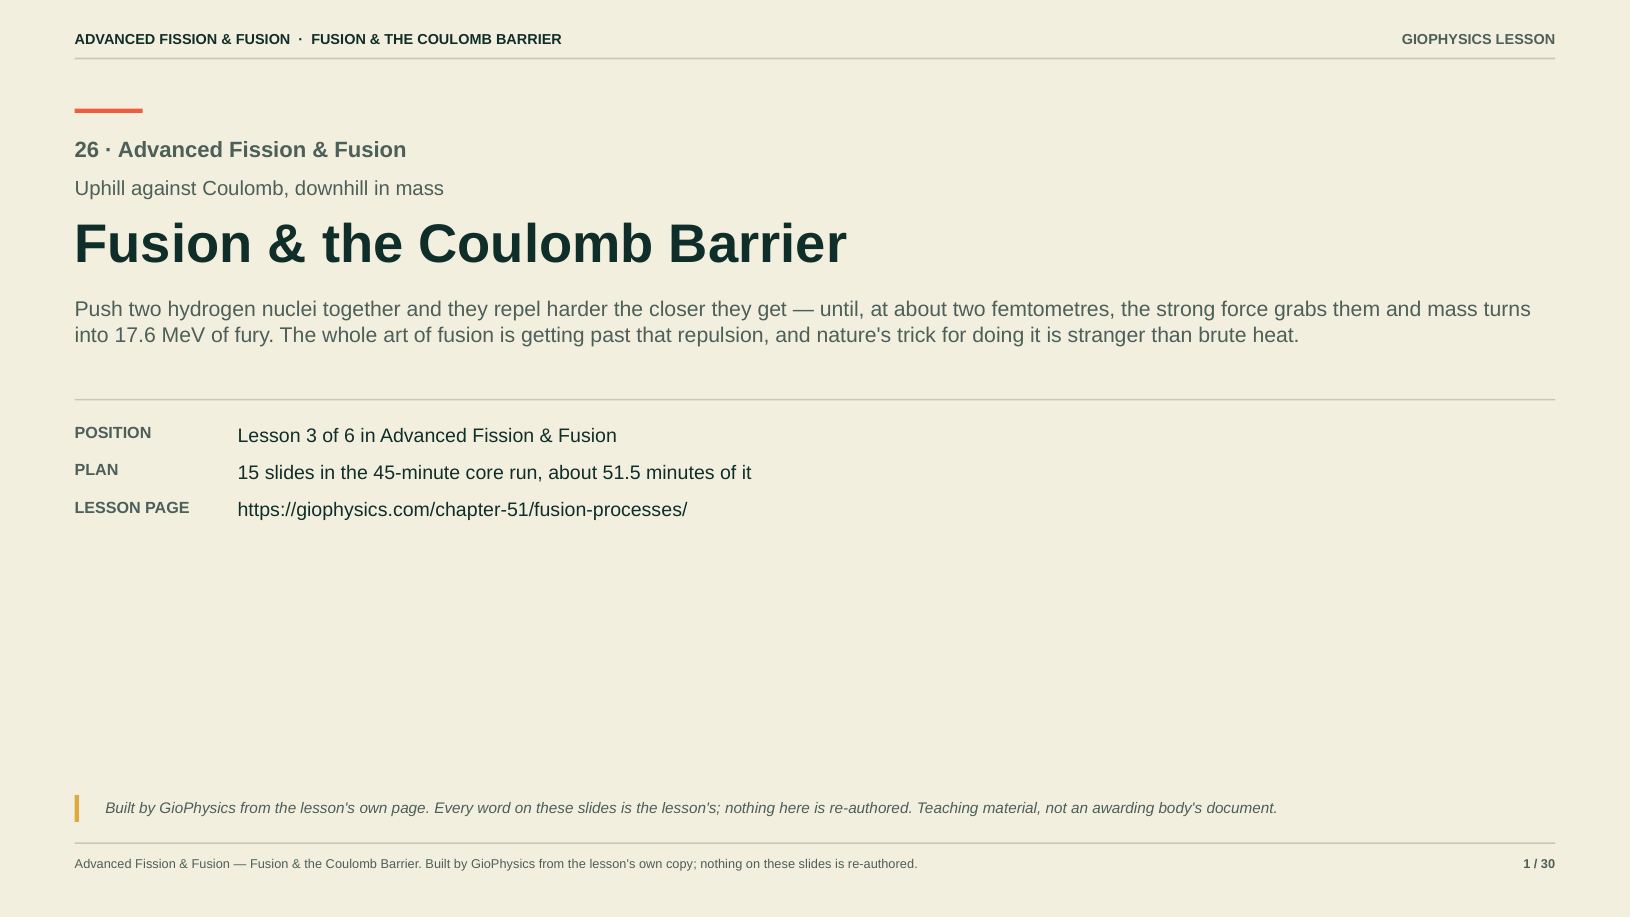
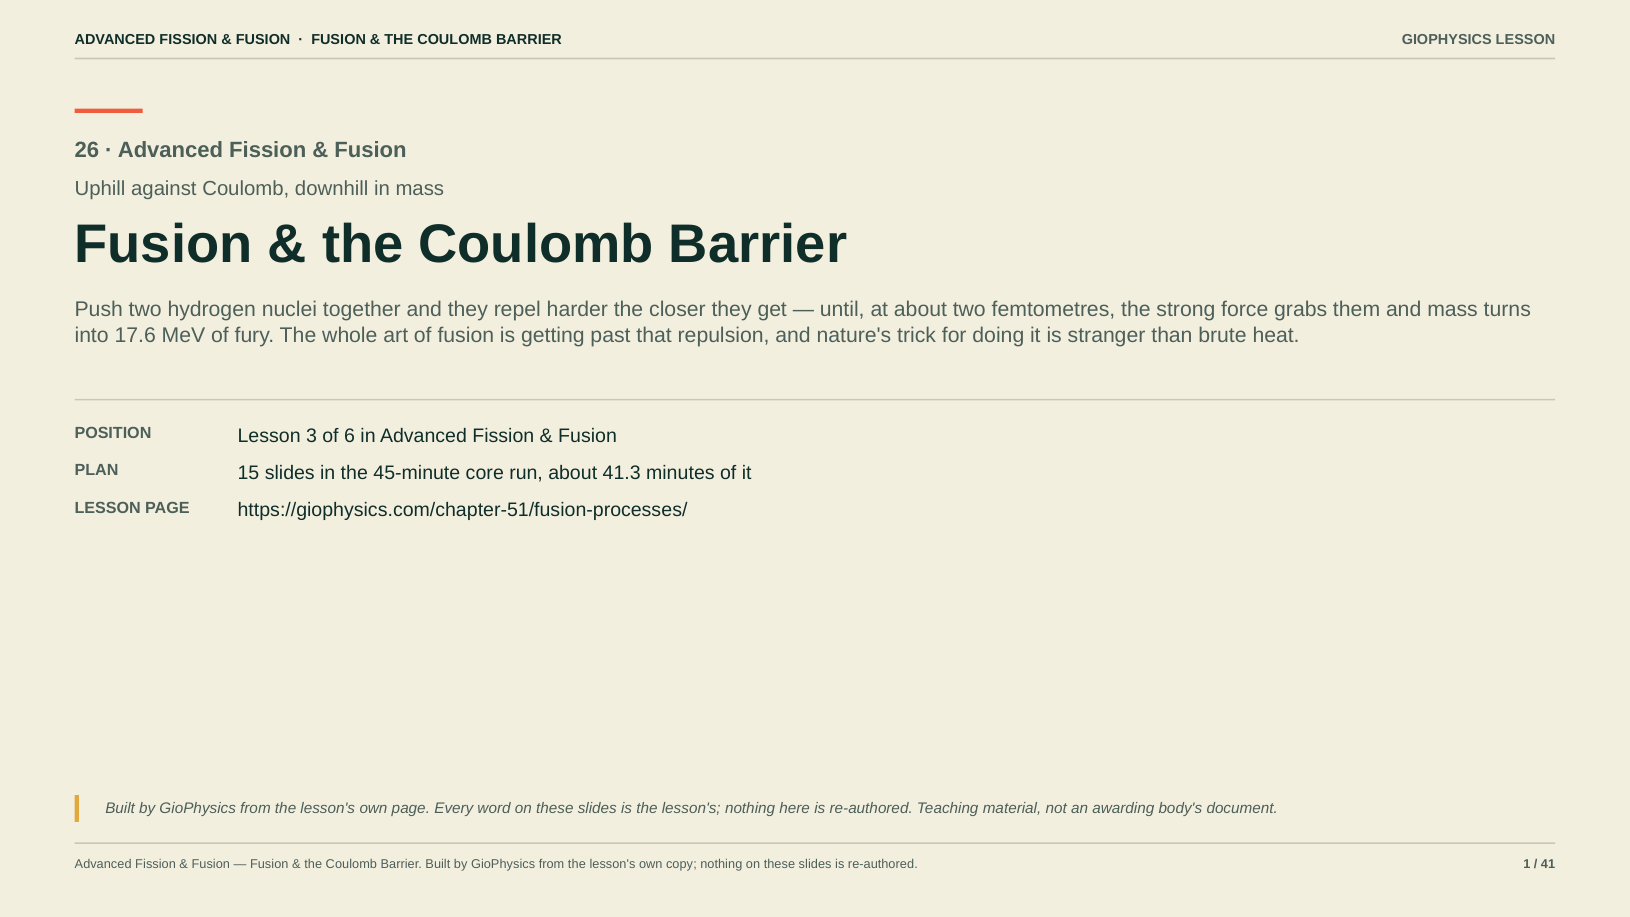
51.5: 51.5 -> 41.3
30: 30 -> 41
